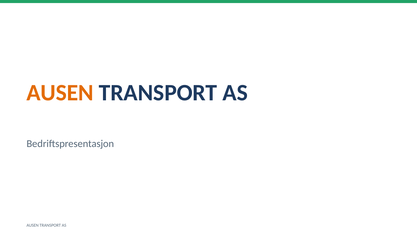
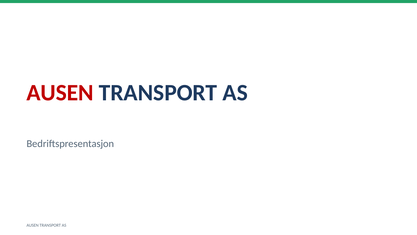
AUSEN at (60, 92) colour: orange -> red
